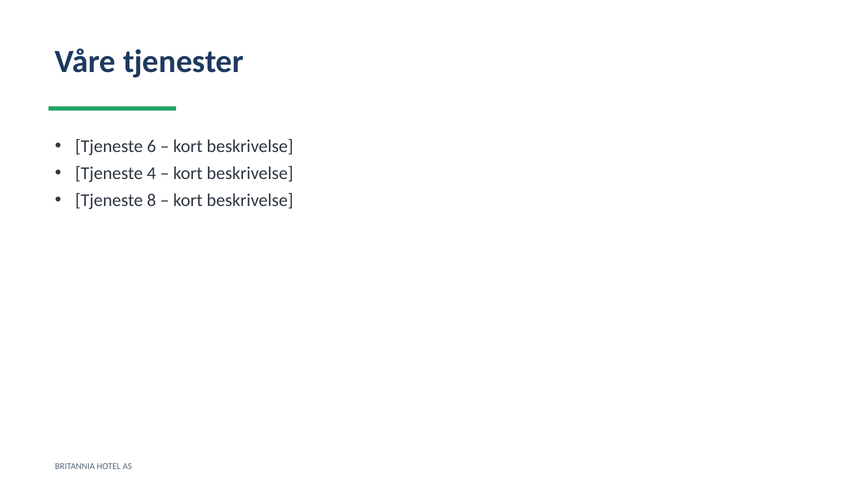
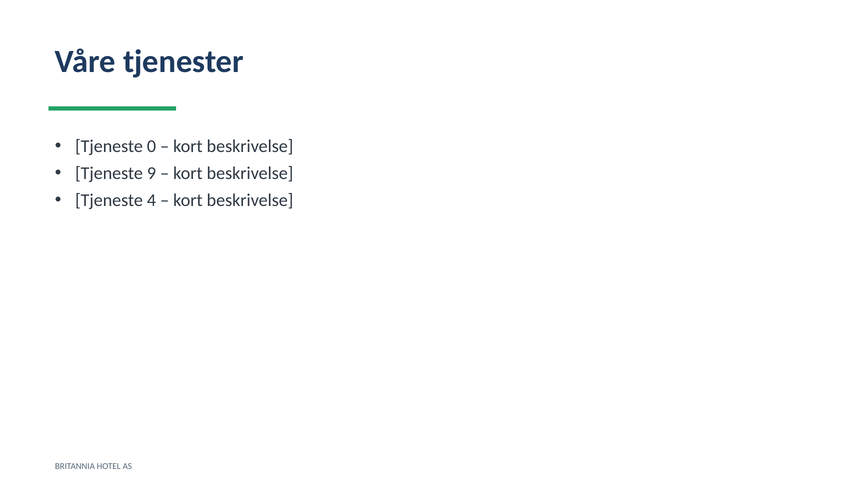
6: 6 -> 0
4: 4 -> 9
8: 8 -> 4
